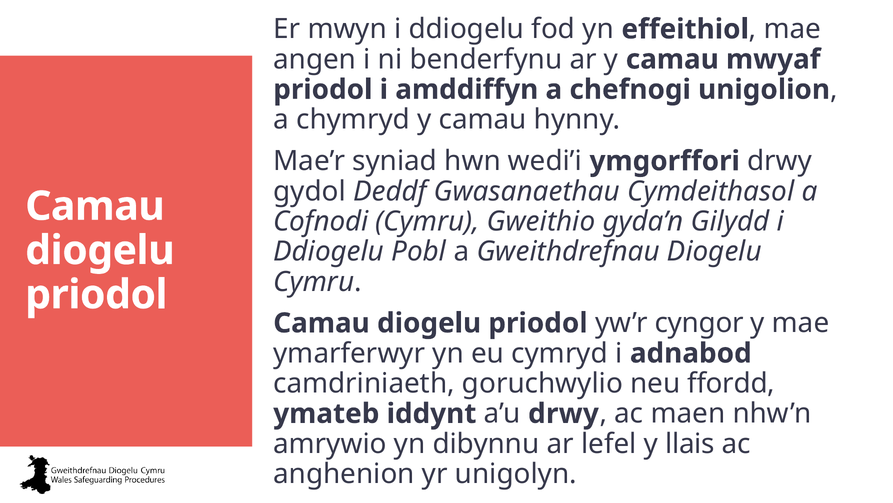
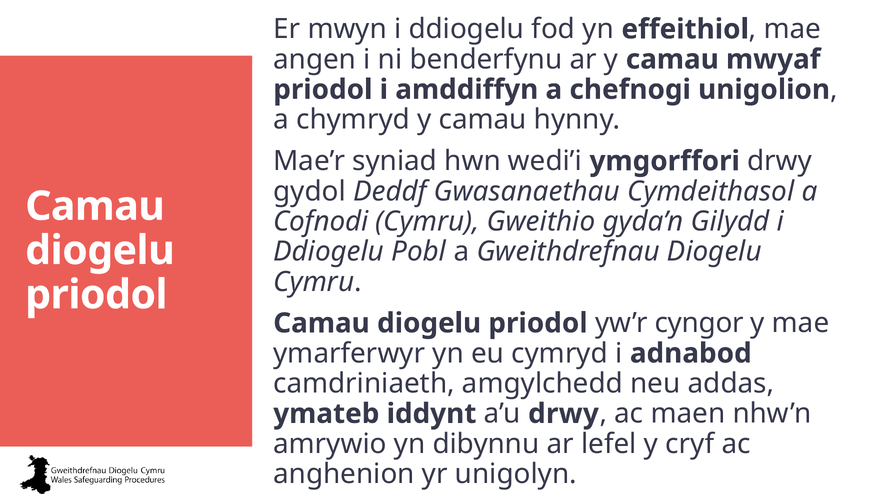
goruchwylio: goruchwylio -> amgylchedd
ffordd: ffordd -> addas
llais: llais -> cryf
